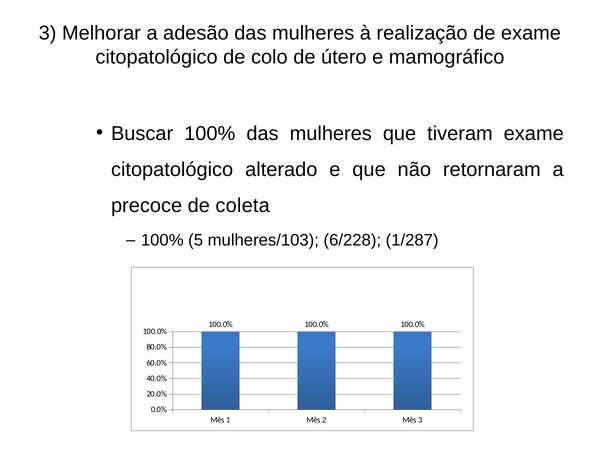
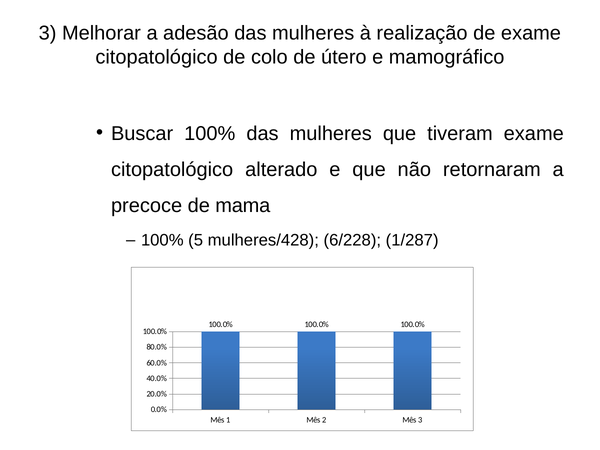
coleta: coleta -> mama
mulheres/103: mulheres/103 -> mulheres/428
